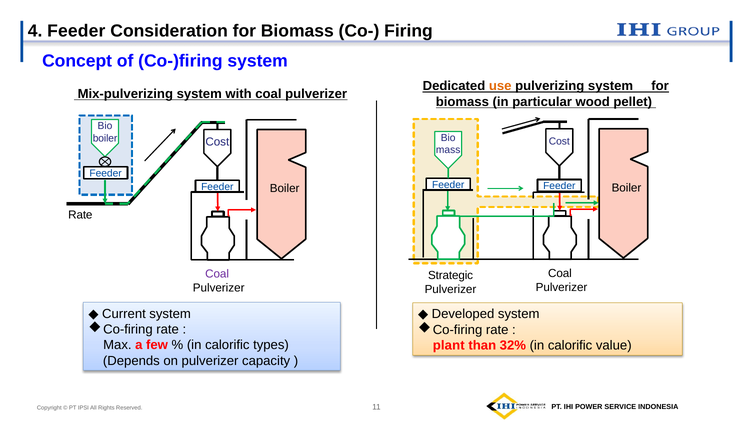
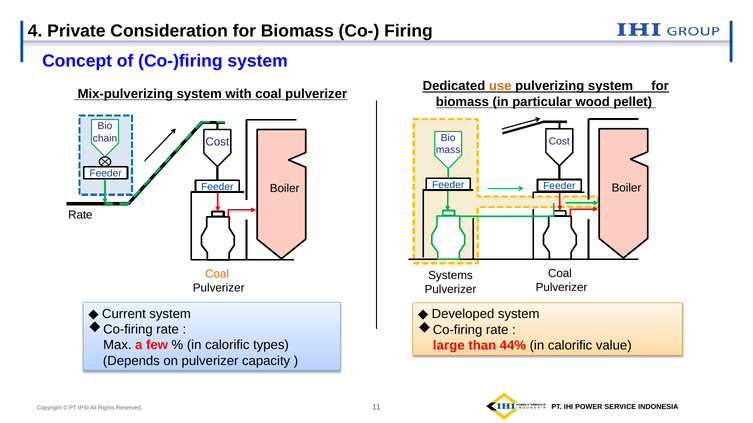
4 Feeder: Feeder -> Private
boiler at (105, 138): boiler -> chain
Coal at (217, 274) colour: purple -> orange
Strategic: Strategic -> Systems
plant: plant -> large
32%: 32% -> 44%
